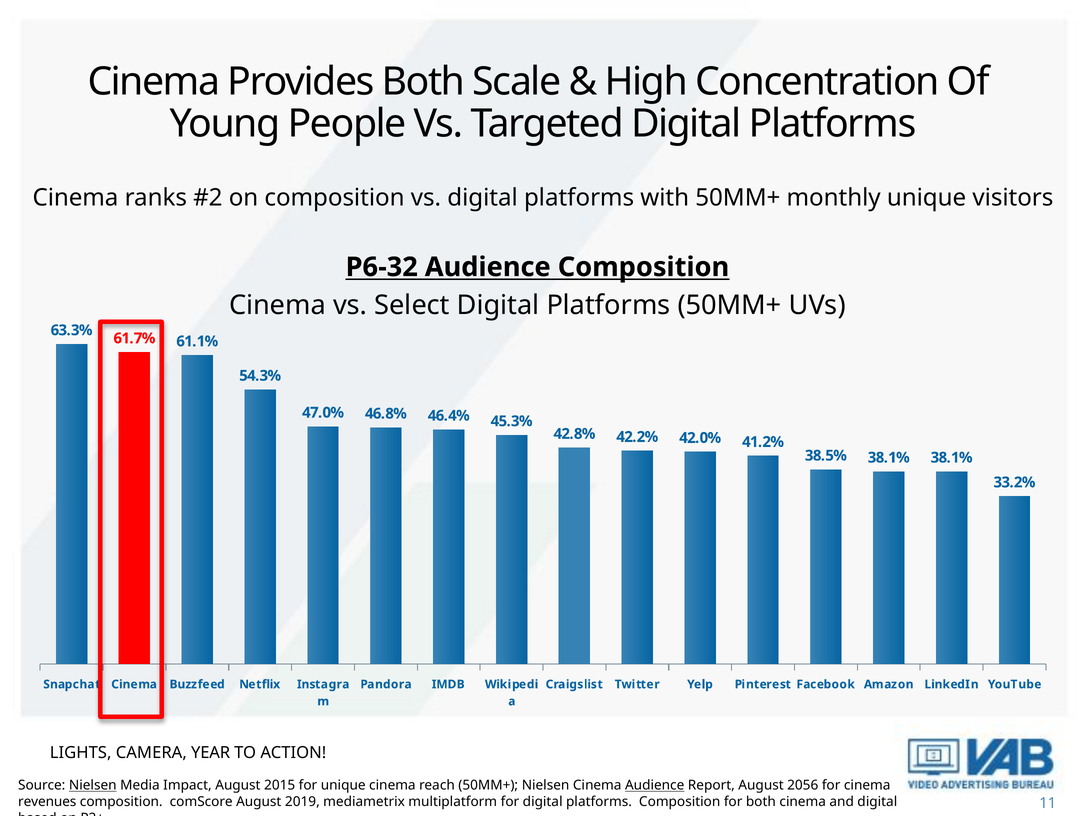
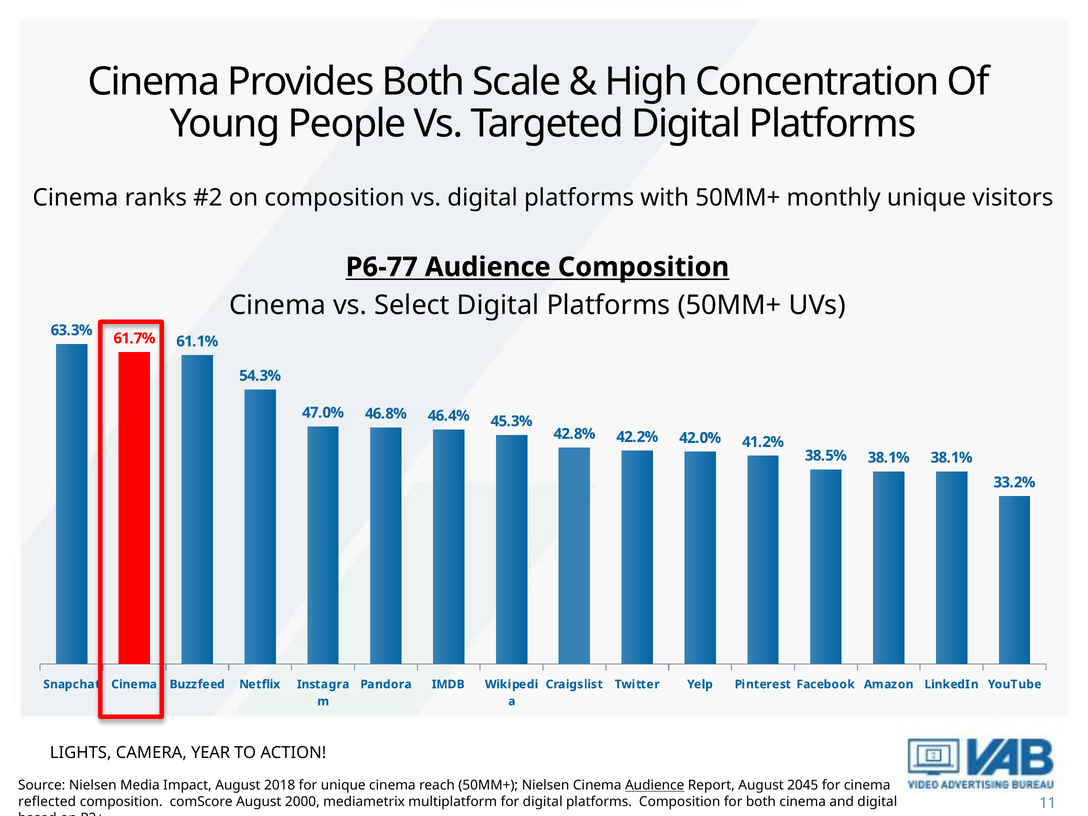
P6-32: P6-32 -> P6-77
Nielsen at (93, 785) underline: present -> none
2015: 2015 -> 2018
2056: 2056 -> 2045
revenues: revenues -> reflected
2019: 2019 -> 2000
